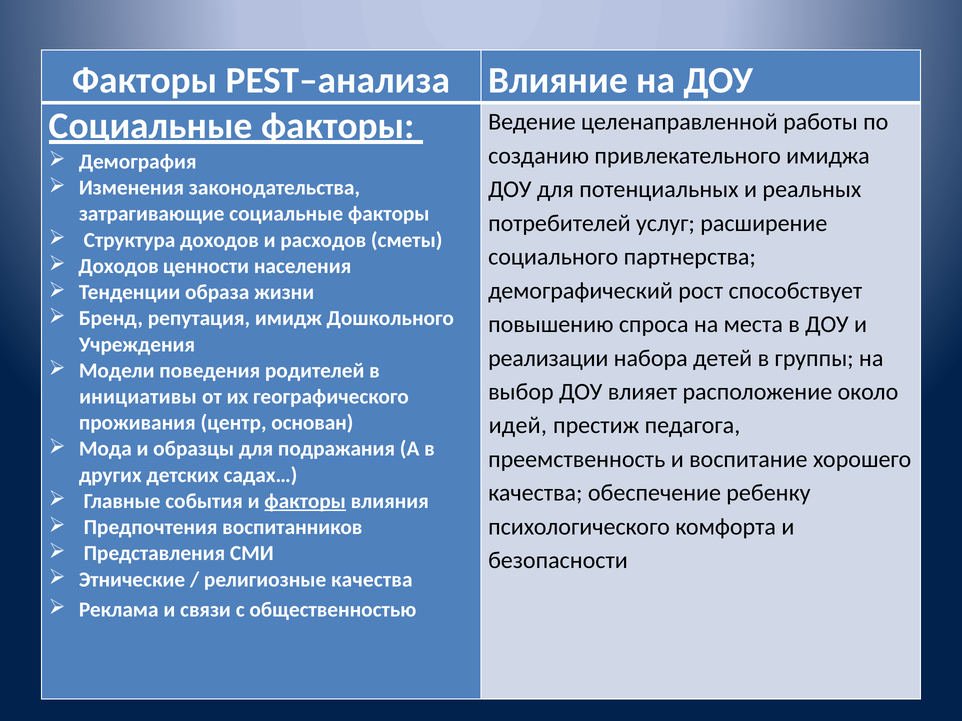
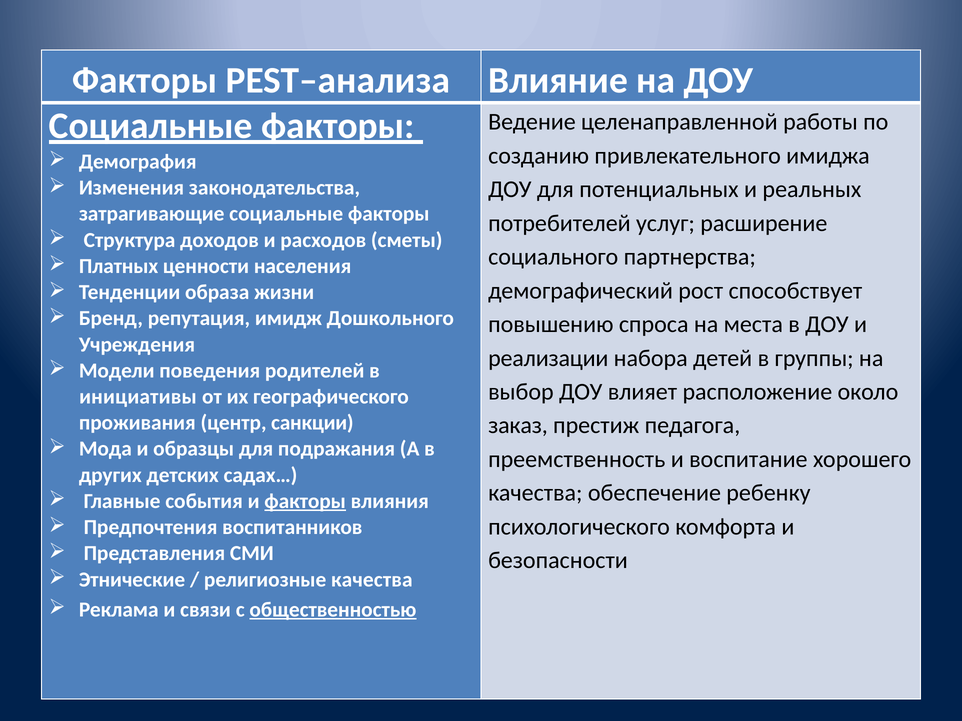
Доходов at (119, 266): Доходов -> Платных
основан: основан -> санкции
идей: идей -> заказ
общественностью underline: none -> present
